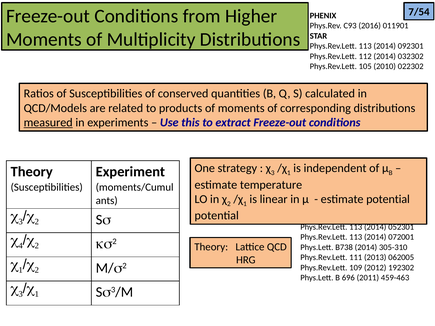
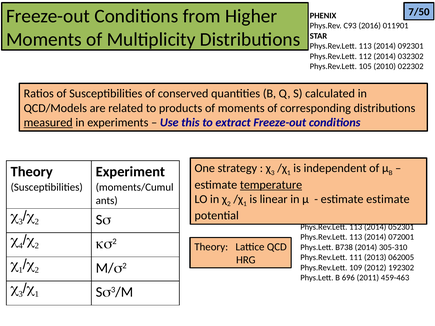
7/54: 7/54 -> 7/50
temperature underline: none -> present
estimate potential: potential -> estimate
